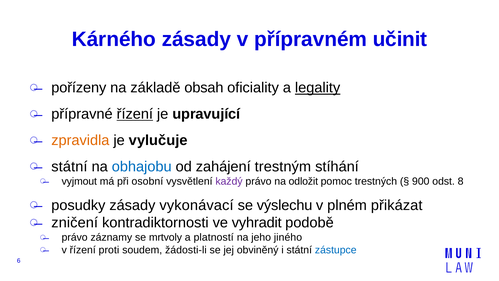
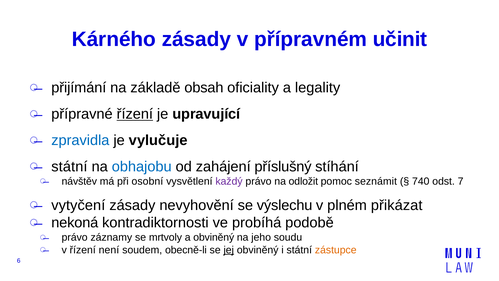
pořízeny: pořízeny -> přijímání
legality underline: present -> none
zpravidla colour: orange -> blue
trestným: trestným -> příslušný
vyjmout: vyjmout -> návštěv
trestných: trestných -> seznámit
900: 900 -> 740
8: 8 -> 7
posudky: posudky -> vytyčení
vykonávací: vykonávací -> nevyhovění
zničení: zničení -> nekoná
vyhradit: vyhradit -> probíhá
a platností: platností -> obviněný
jiného: jiného -> soudu
proti: proti -> není
žádosti-li: žádosti-li -> obecně-li
jej underline: none -> present
zástupce colour: blue -> orange
